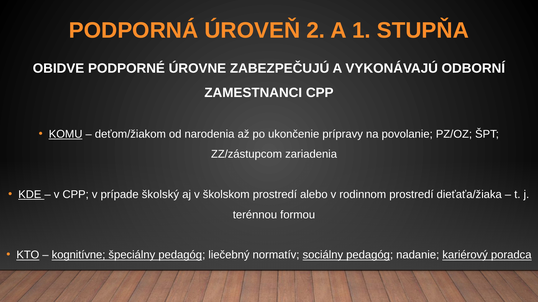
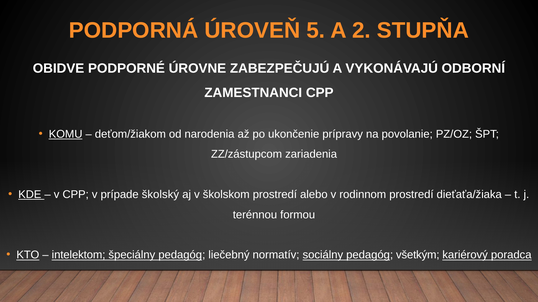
2: 2 -> 5
1: 1 -> 2
kognitívne: kognitívne -> intelektom
nadanie: nadanie -> všetkým
